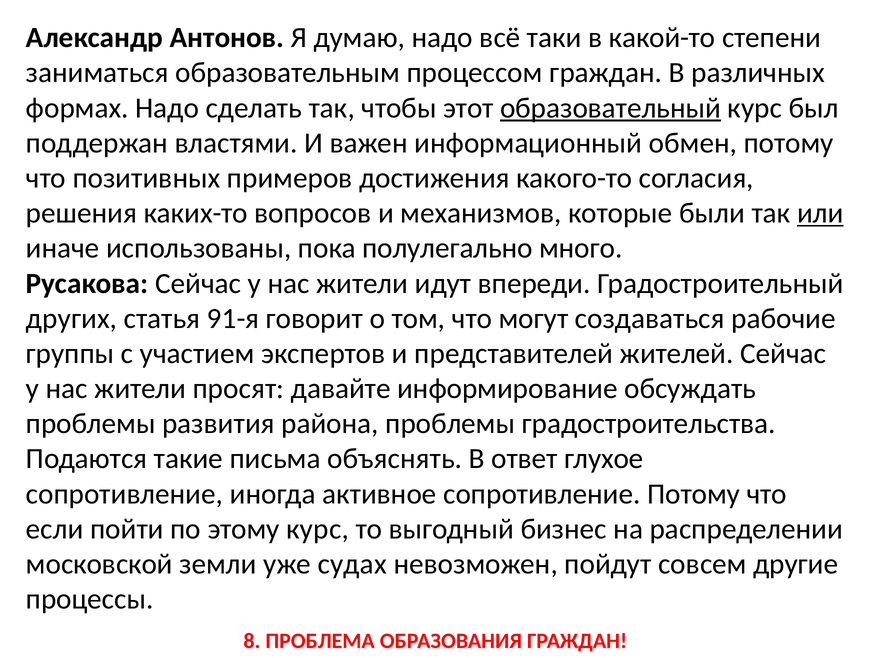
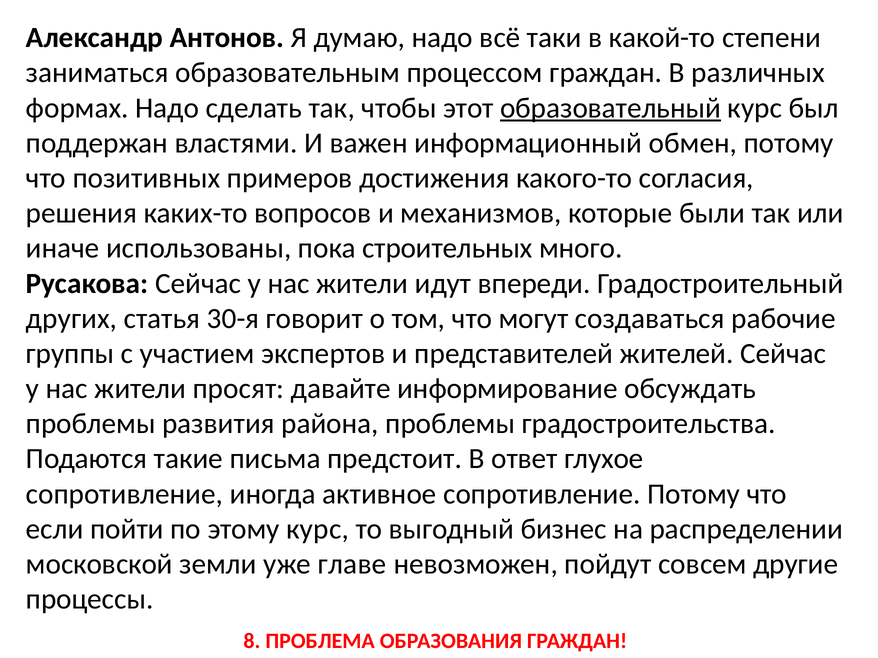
или underline: present -> none
полулегально: полулегально -> строительных
91-я: 91-я -> 30-я
объяснять: объяснять -> предстоит
судах: судах -> главе
